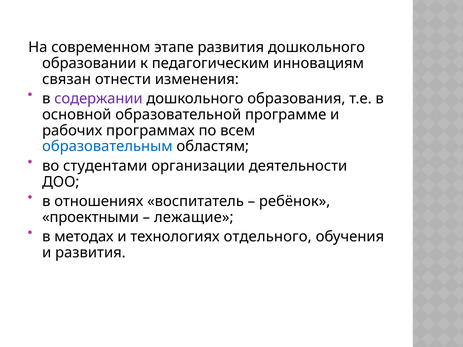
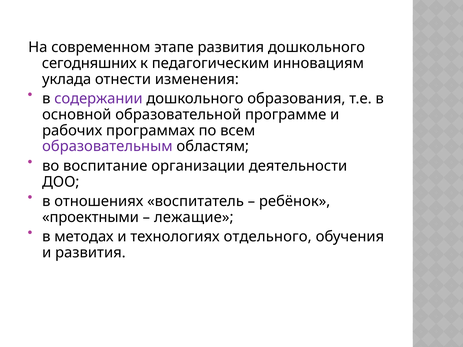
образовании: образовании -> сегодняшних
связан: связан -> уклада
образовательным colour: blue -> purple
студентами: студентами -> воспитание
